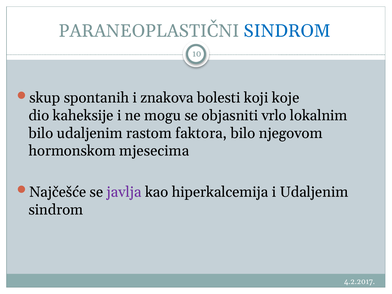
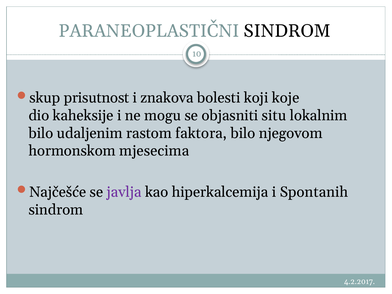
SINDROM at (287, 31) colour: blue -> black
spontanih: spontanih -> prisutnost
vrlo: vrlo -> situ
i Udaljenim: Udaljenim -> Spontanih
